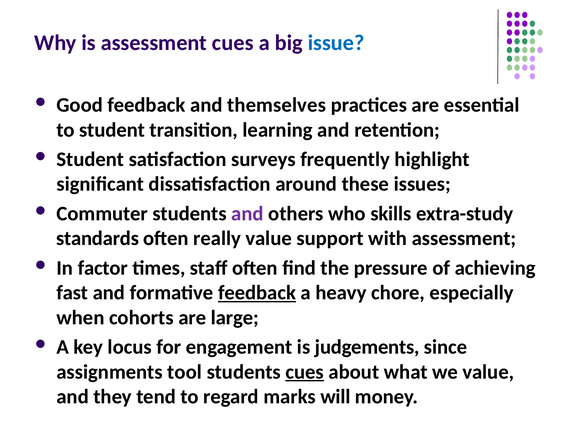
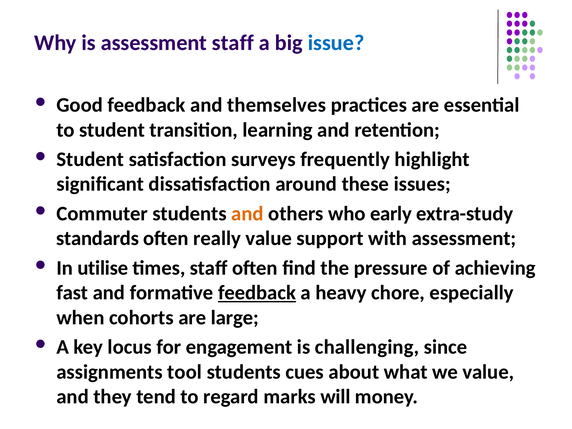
assessment cues: cues -> staff
and at (247, 214) colour: purple -> orange
skills: skills -> early
factor: factor -> utilise
judgements: judgements -> challenging
cues at (305, 372) underline: present -> none
